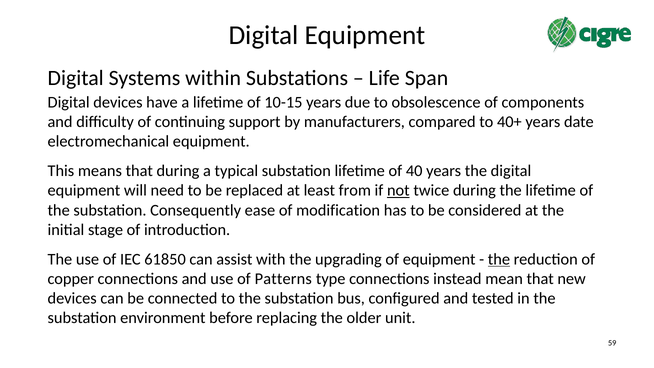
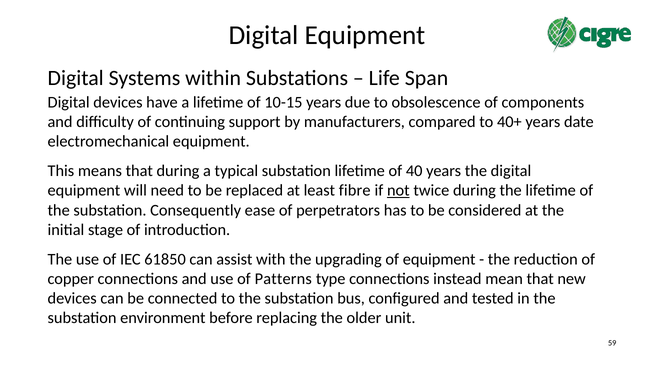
from: from -> fibre
modification: modification -> perpetrators
the at (499, 259) underline: present -> none
